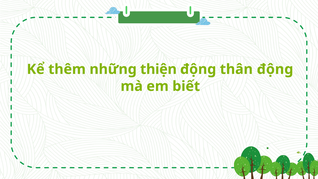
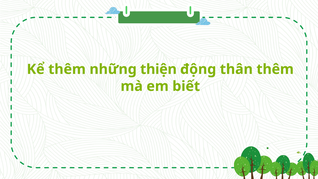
thân động: động -> thêm
